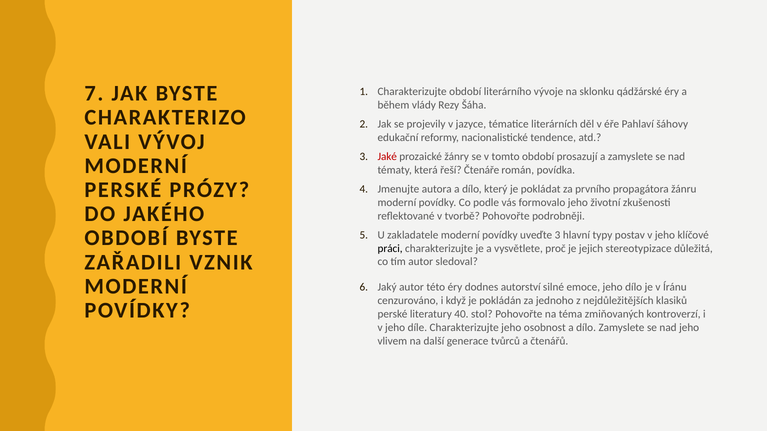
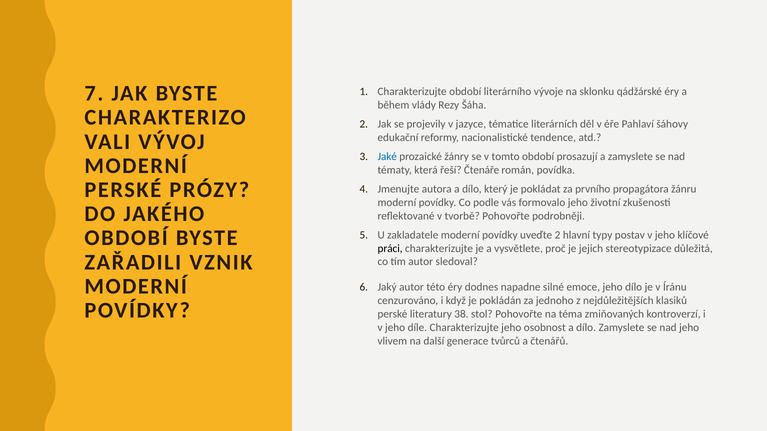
Jaké colour: red -> blue
uveďte 3: 3 -> 2
autorství: autorství -> napadne
40: 40 -> 38
